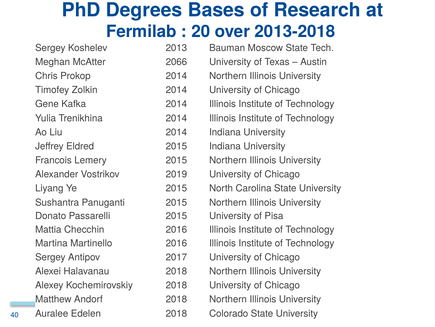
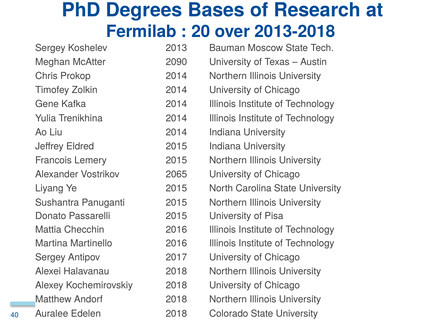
2066: 2066 -> 2090
2019: 2019 -> 2065
